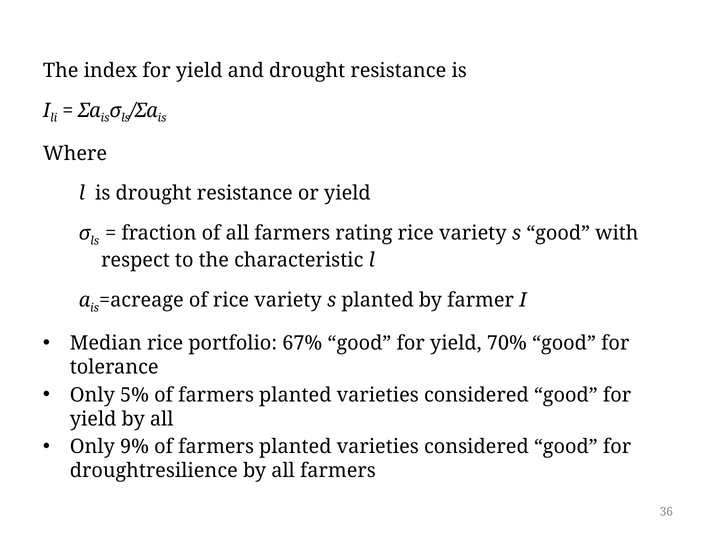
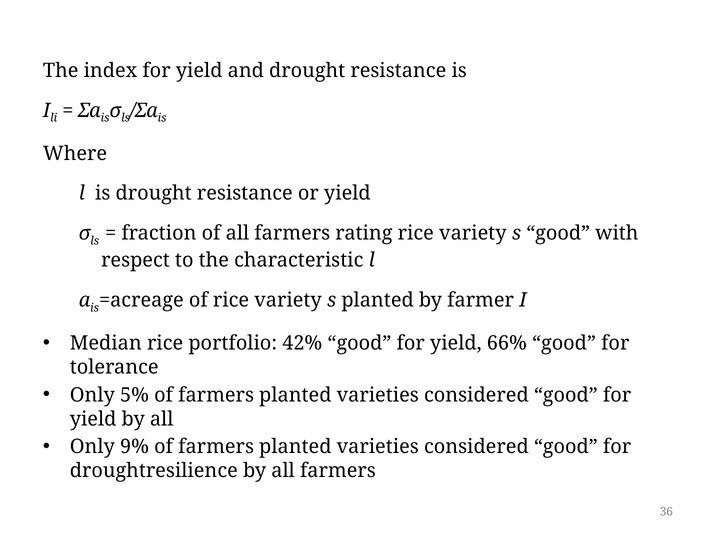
67%: 67% -> 42%
70%: 70% -> 66%
